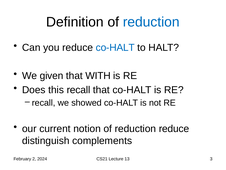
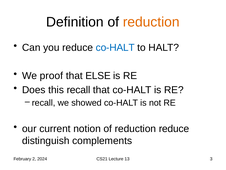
reduction at (151, 22) colour: blue -> orange
given: given -> proof
WITH: WITH -> ELSE
